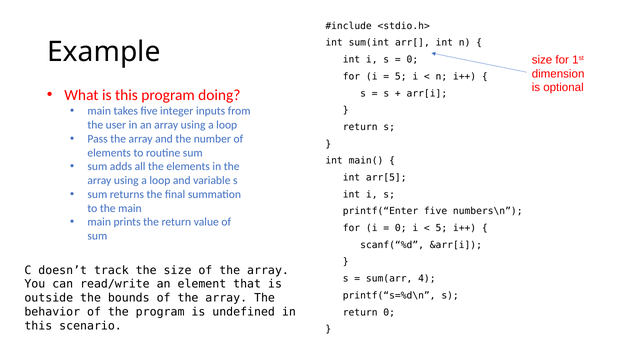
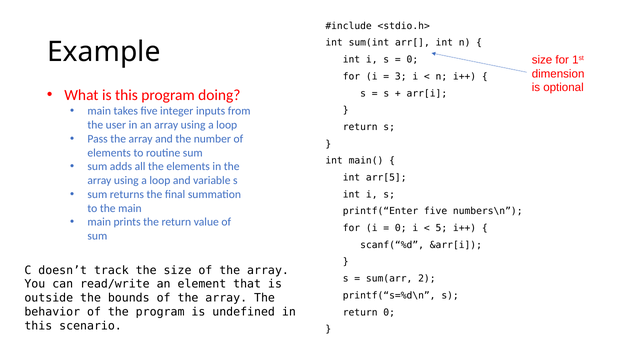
5 at (401, 76): 5 -> 3
4: 4 -> 2
